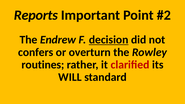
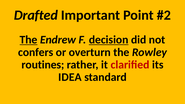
Reports: Reports -> Drafted
The at (29, 40) underline: none -> present
WILL: WILL -> IDEA
